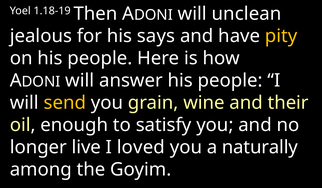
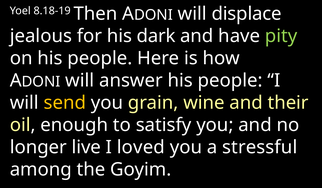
1.18-19: 1.18-19 -> 8.18-19
unclean: unclean -> displace
says: says -> dark
pity colour: yellow -> light green
naturally: naturally -> stressful
